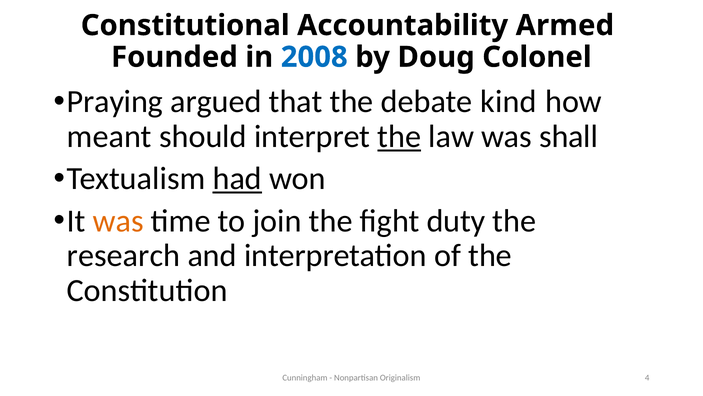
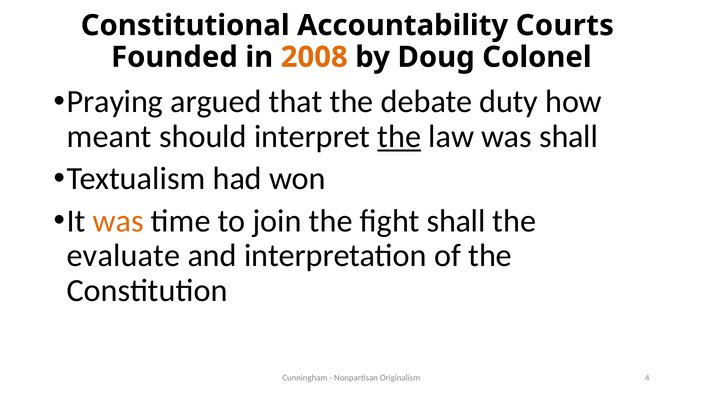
Armed: Armed -> Courts
2008 colour: blue -> orange
kind: kind -> duty
had underline: present -> none
fight duty: duty -> shall
research: research -> evaluate
